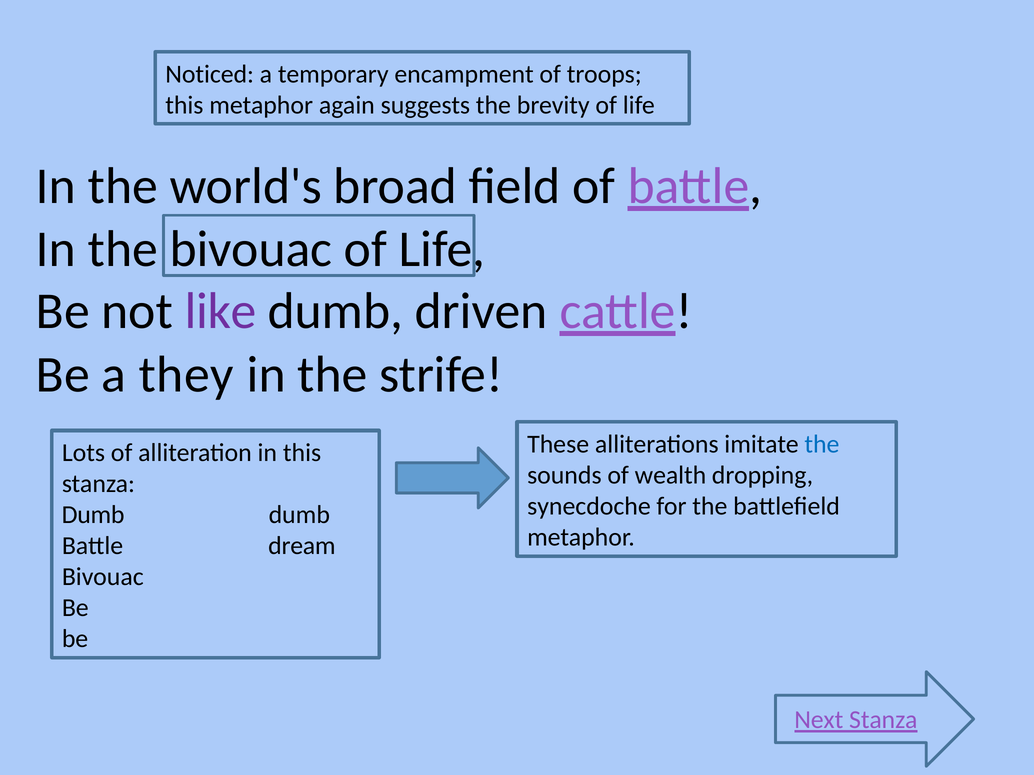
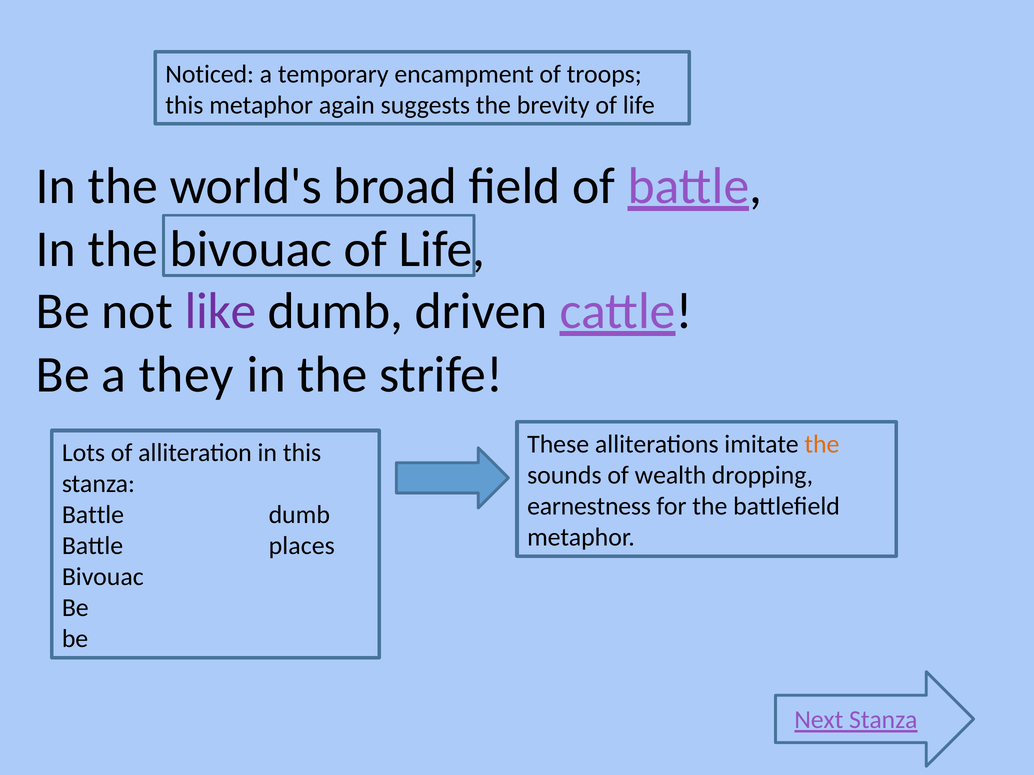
the at (822, 445) colour: blue -> orange
synecdoche: synecdoche -> earnestness
Dumb at (93, 515): Dumb -> Battle
dream: dream -> places
